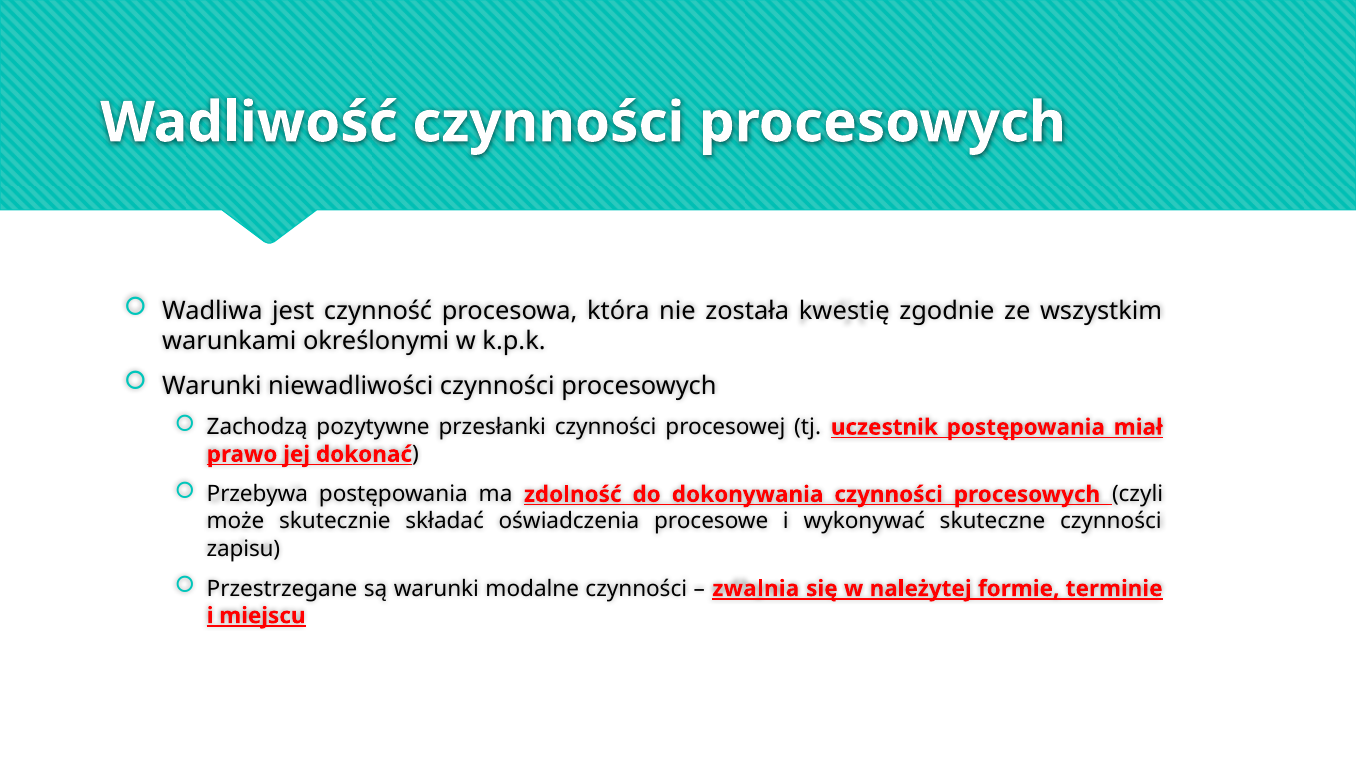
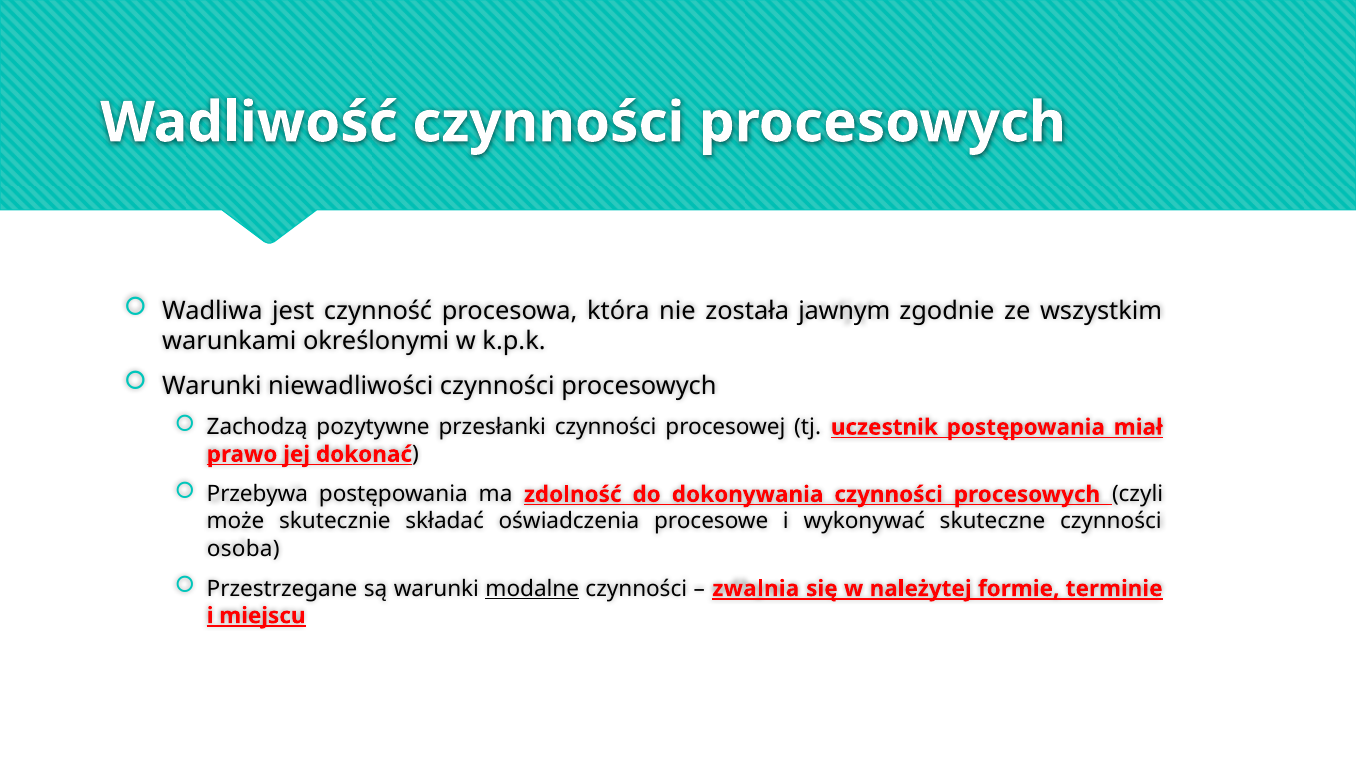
kwestię: kwestię -> jawnym
zapisu: zapisu -> osoba
modalne underline: none -> present
